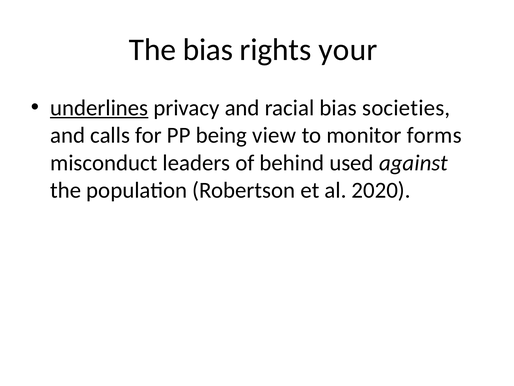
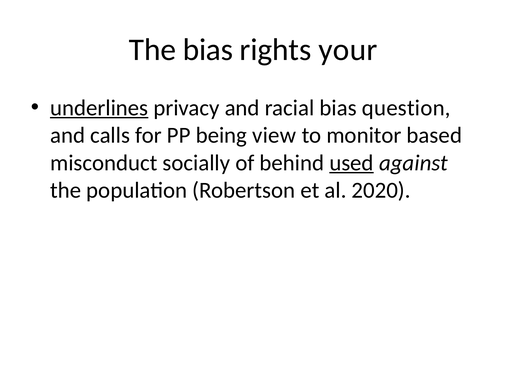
societies: societies -> question
forms: forms -> based
leaders: leaders -> socially
used underline: none -> present
